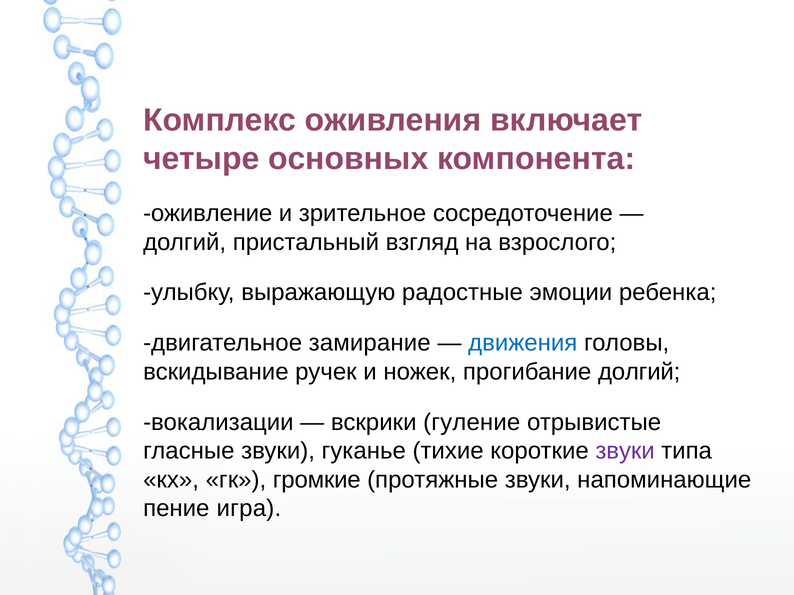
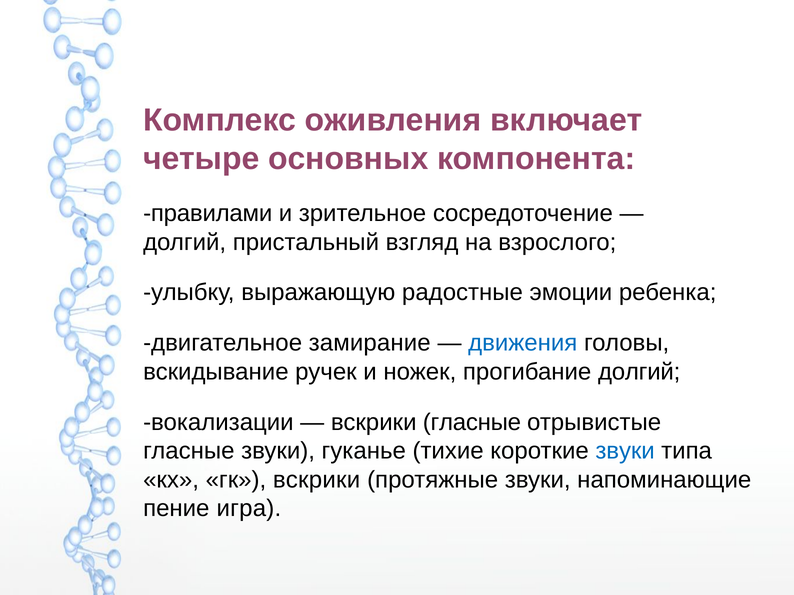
оживление: оживление -> правилами
вскрики гуление: гуление -> гласные
звуки at (625, 451) colour: purple -> blue
гк громкие: громкие -> вскрики
